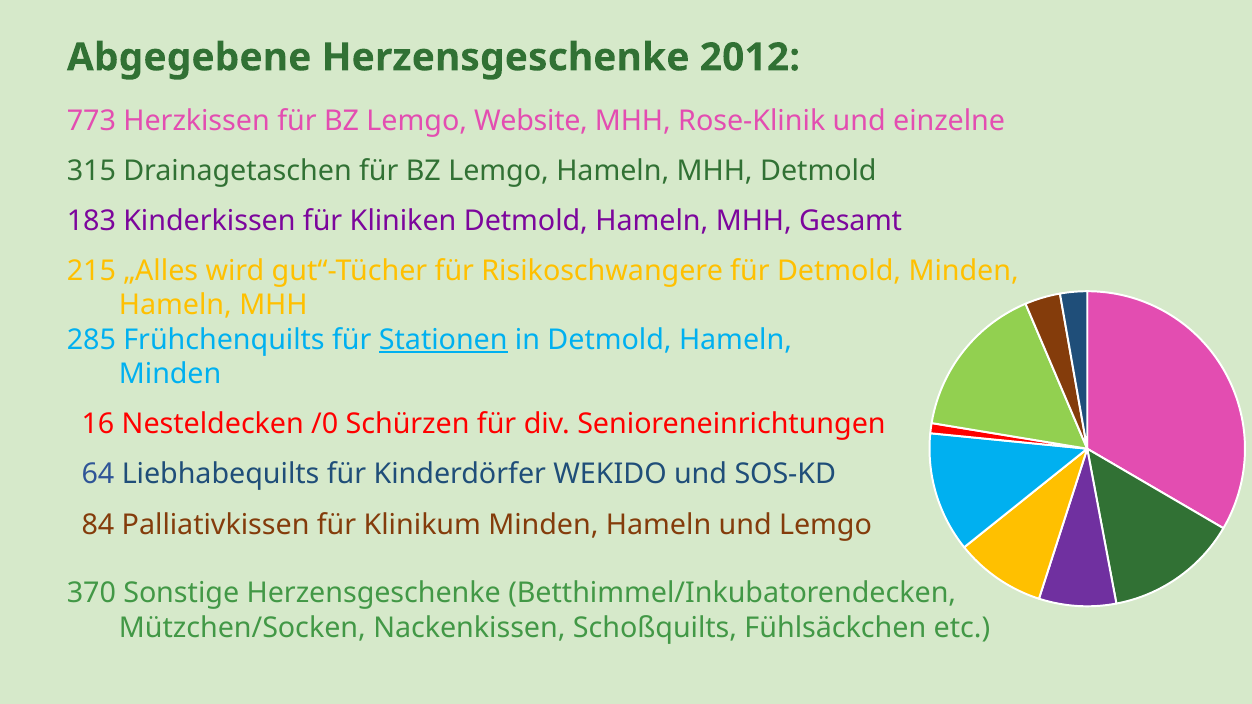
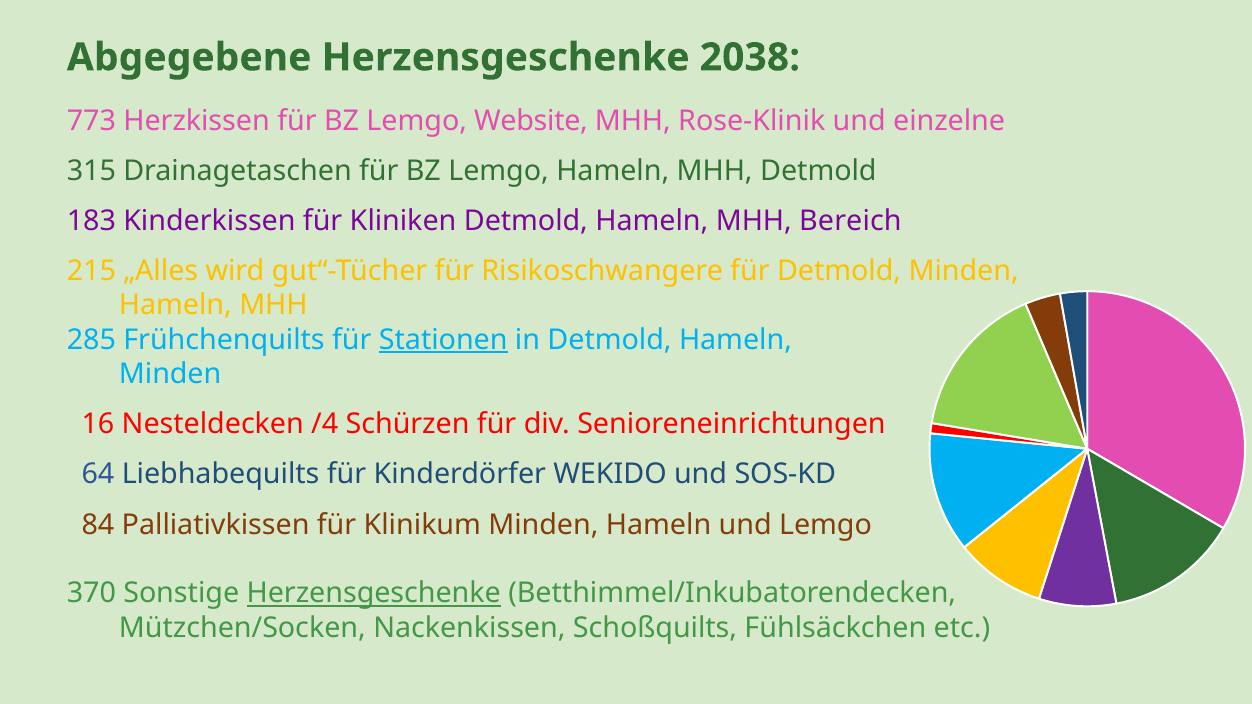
2012: 2012 -> 2038
Gesamt: Gesamt -> Bereich
/0: /0 -> /4
Herzensgeschenke at (374, 594) underline: none -> present
